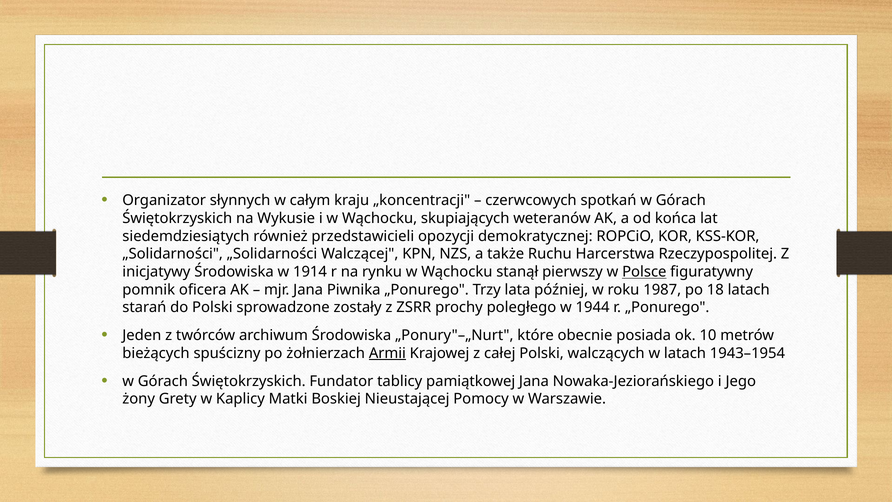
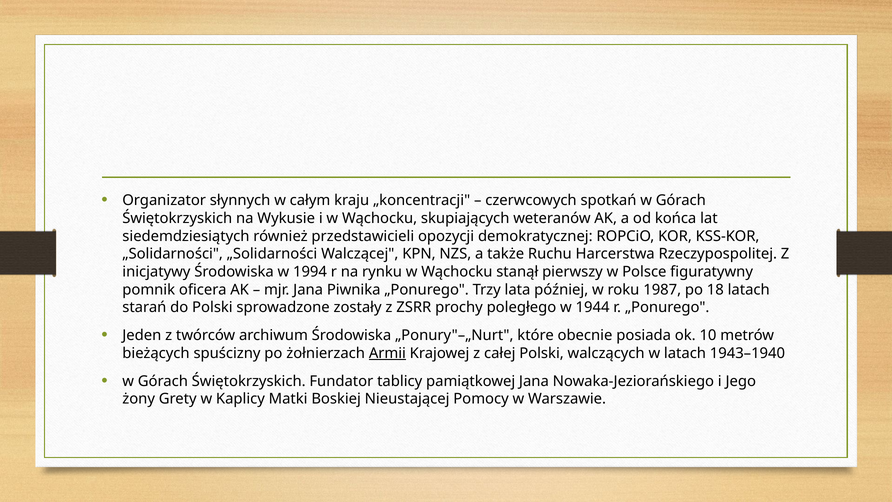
1914: 1914 -> 1994
Polsce underline: present -> none
1943–1954: 1943–1954 -> 1943–1940
